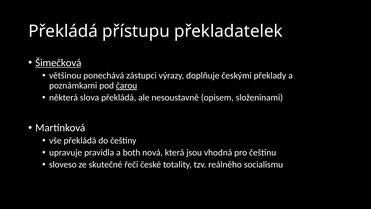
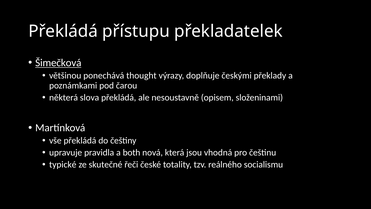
zástupci: zástupci -> thought
čarou underline: present -> none
sloveso: sloveso -> typické
